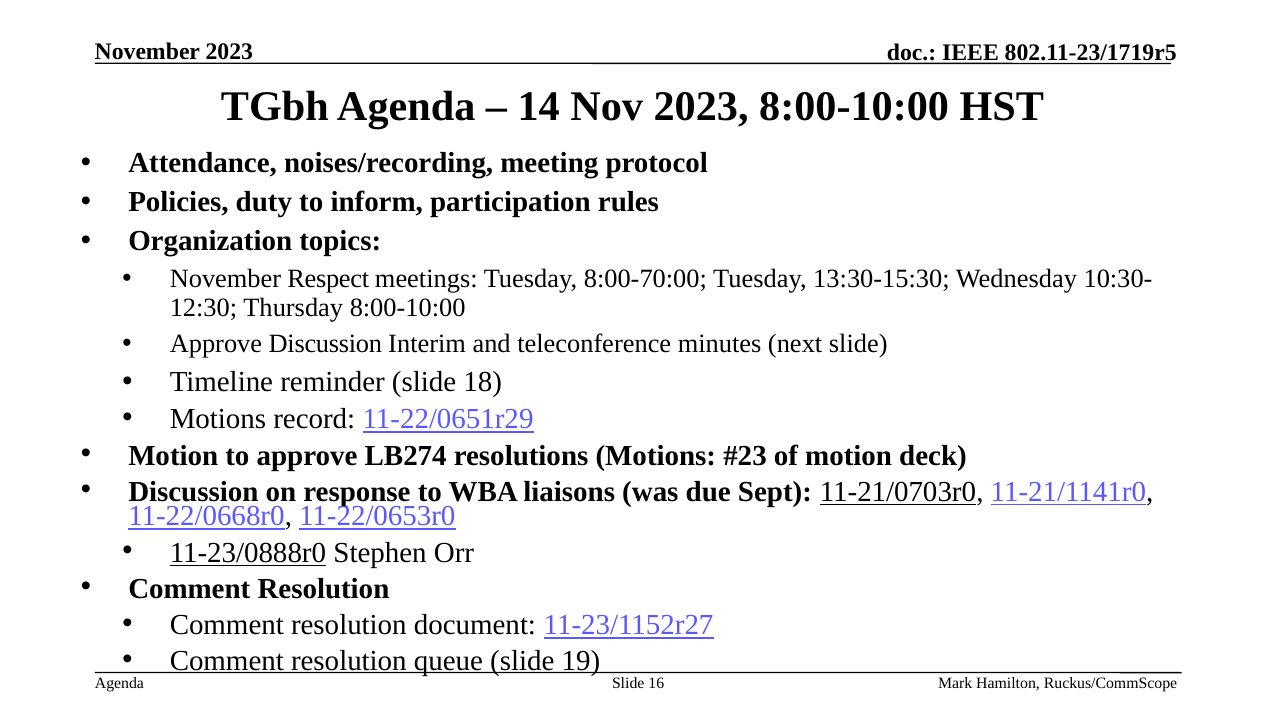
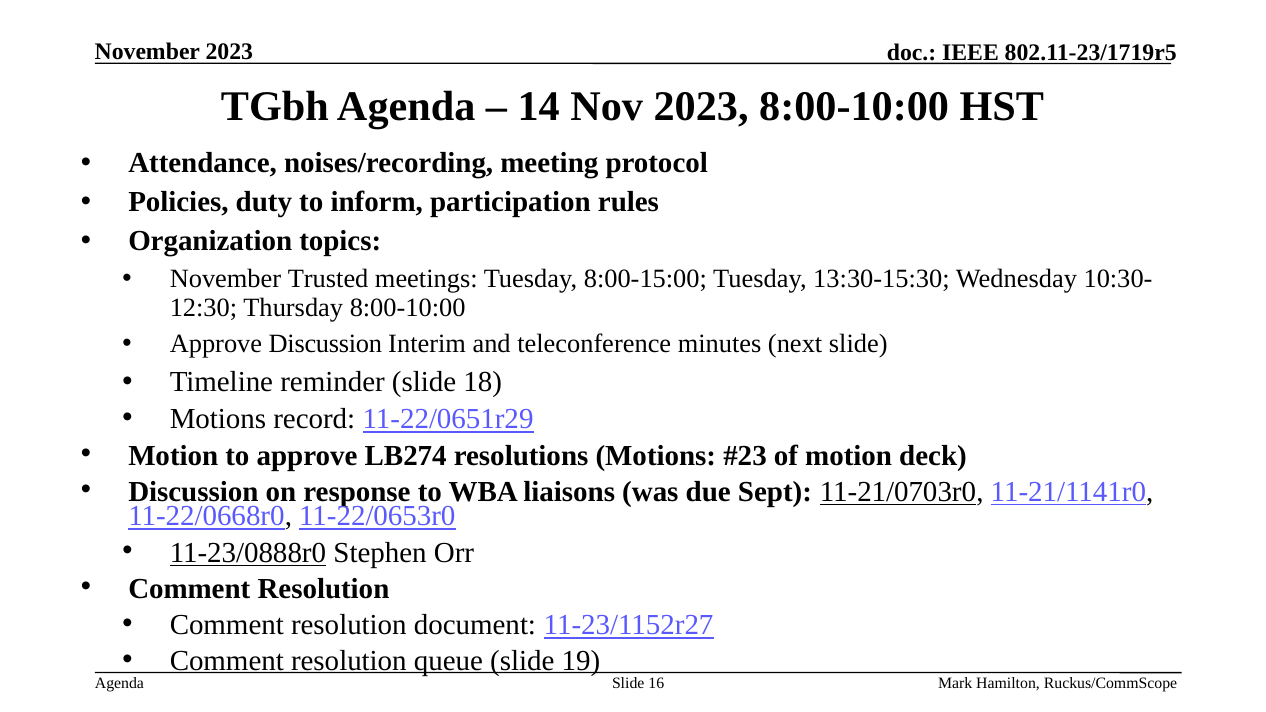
Respect: Respect -> Trusted
8:00-70:00: 8:00-70:00 -> 8:00-15:00
